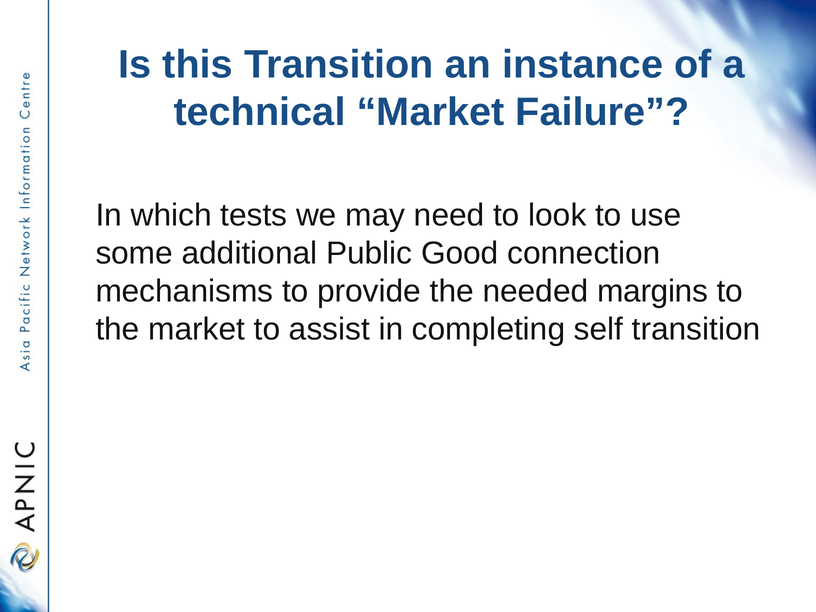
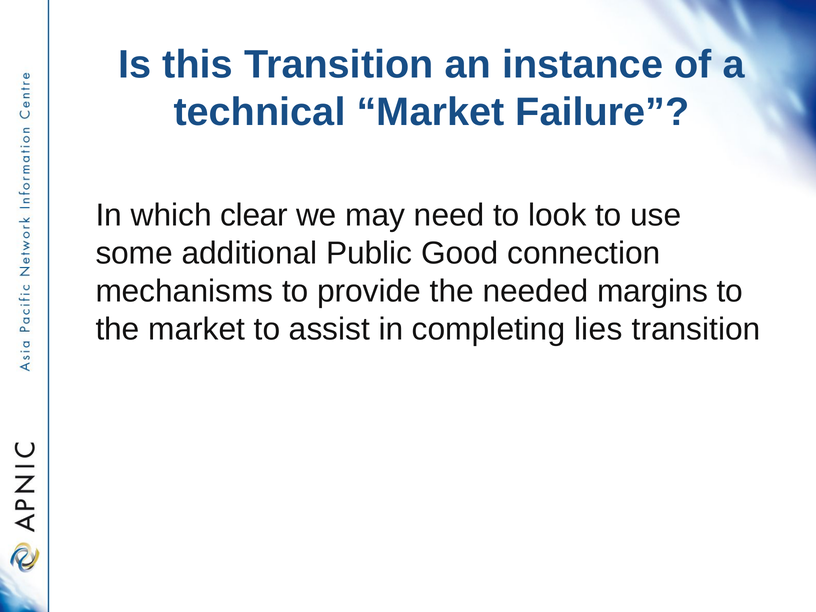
tests: tests -> clear
self: self -> lies
